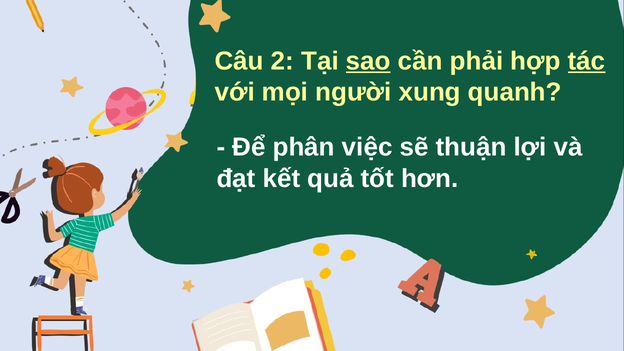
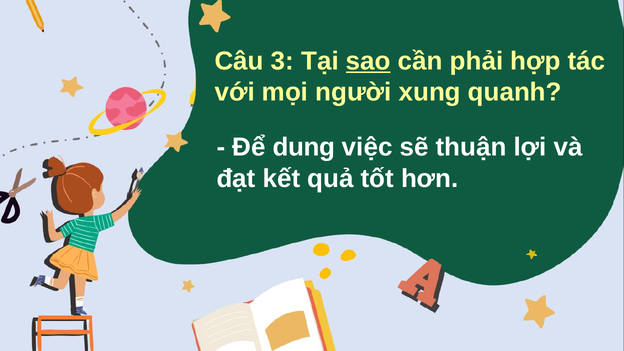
2: 2 -> 3
tác underline: present -> none
phân: phân -> dung
